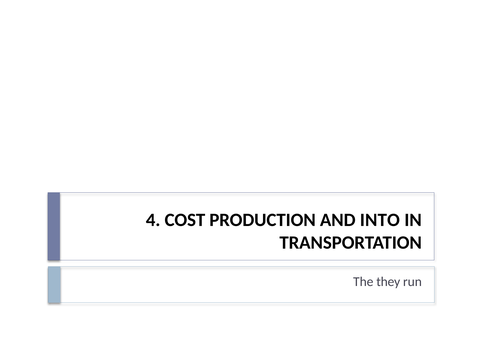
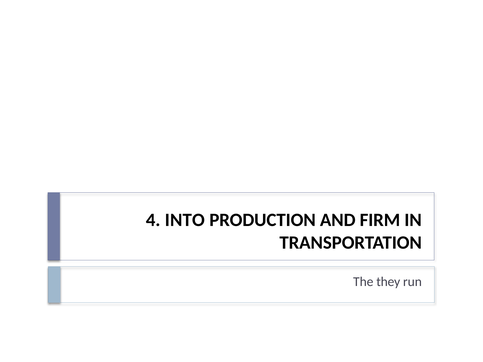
COST: COST -> INTO
INTO: INTO -> FIRM
